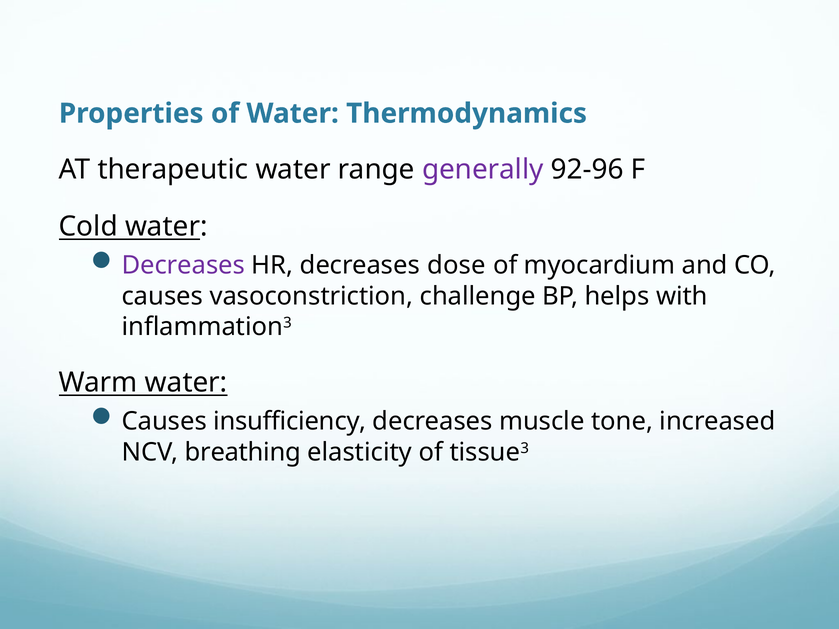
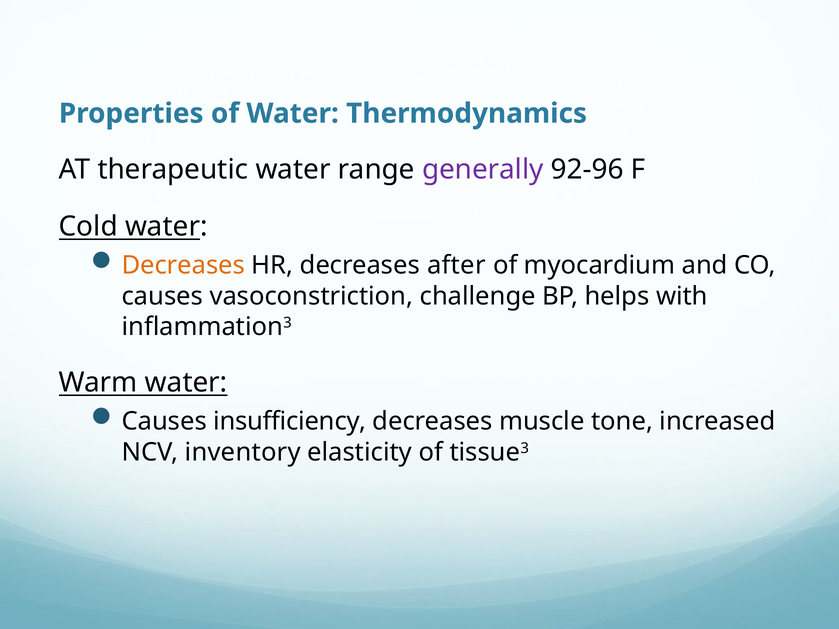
Decreases at (183, 266) colour: purple -> orange
dose: dose -> after
breathing: breathing -> inventory
